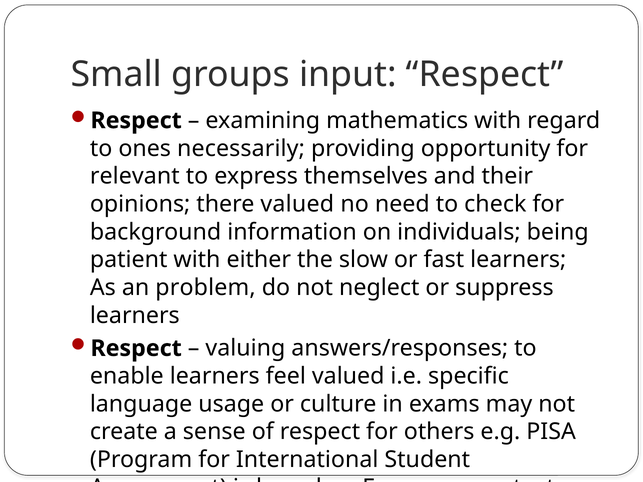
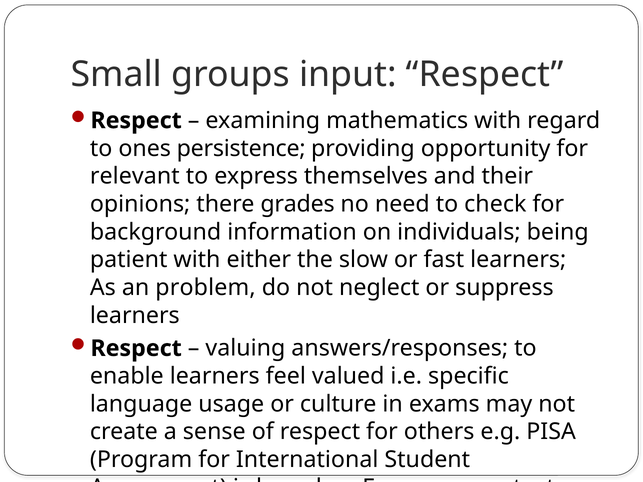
necessarily: necessarily -> persistence
there valued: valued -> grades
